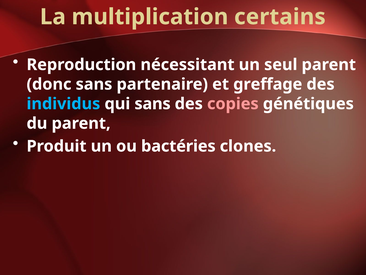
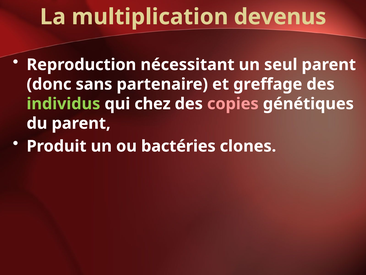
certains: certains -> devenus
individus colour: light blue -> light green
qui sans: sans -> chez
